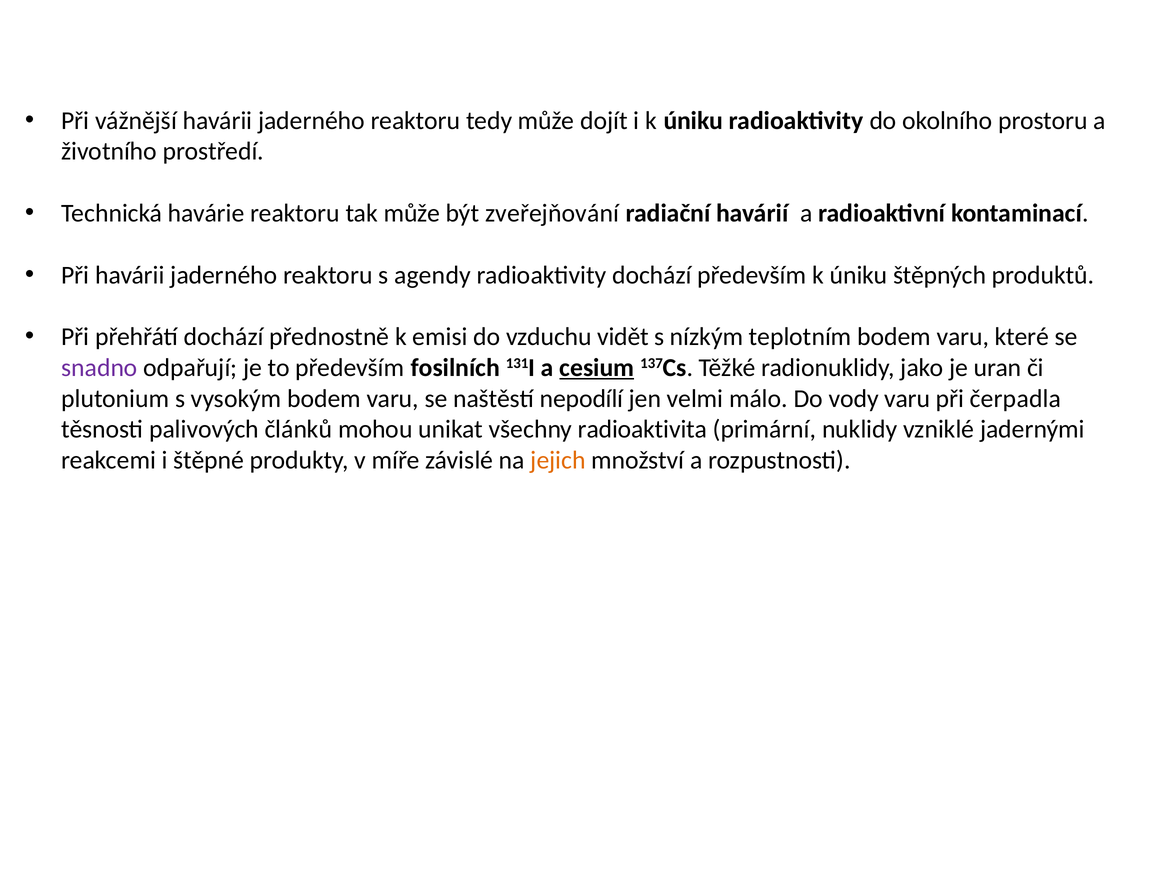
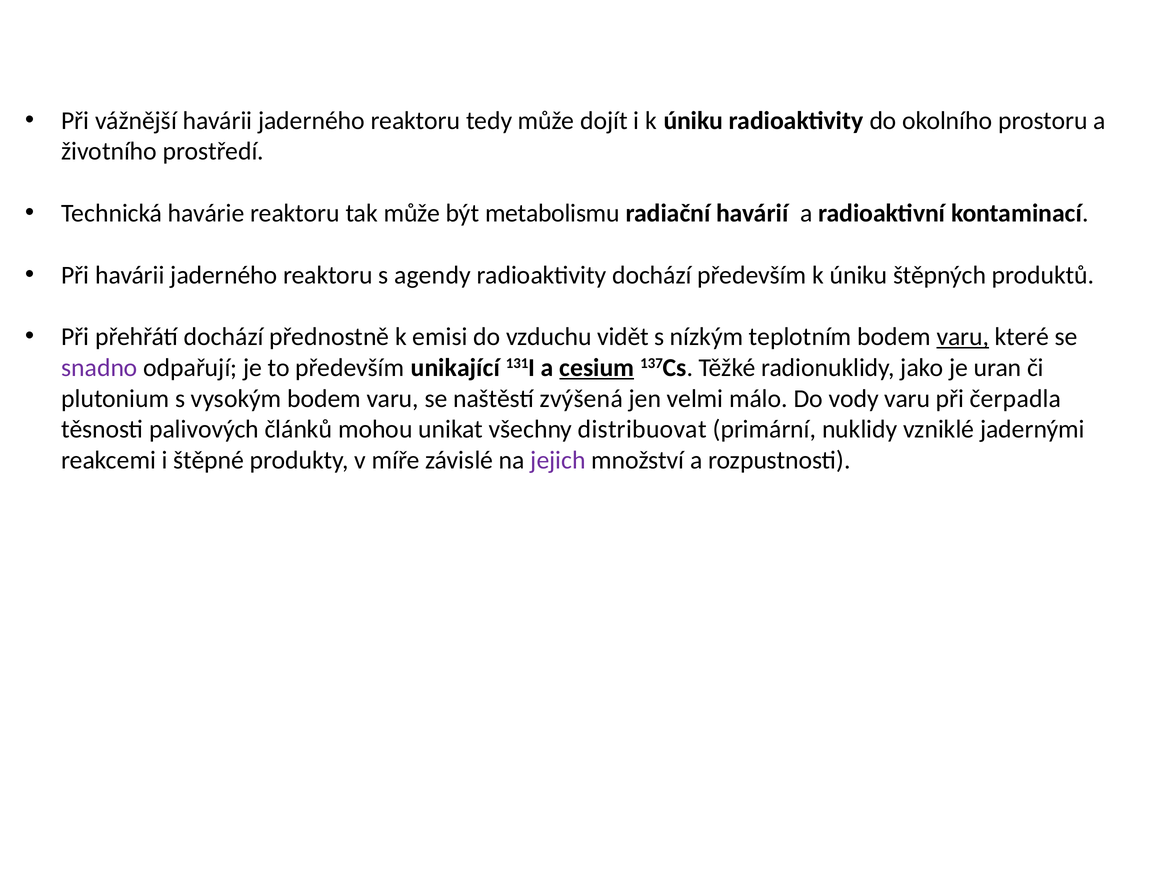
zveřejňování: zveřejňování -> metabolismu
varu at (963, 337) underline: none -> present
fosilních: fosilních -> unikající
nepodílí: nepodílí -> zvýšená
radioaktivita: radioaktivita -> distribuovat
jejich colour: orange -> purple
